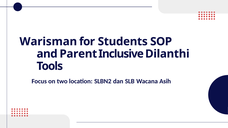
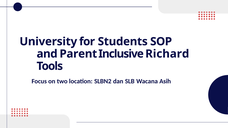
Warisman: Warisman -> University
Dilanthi: Dilanthi -> Richard
